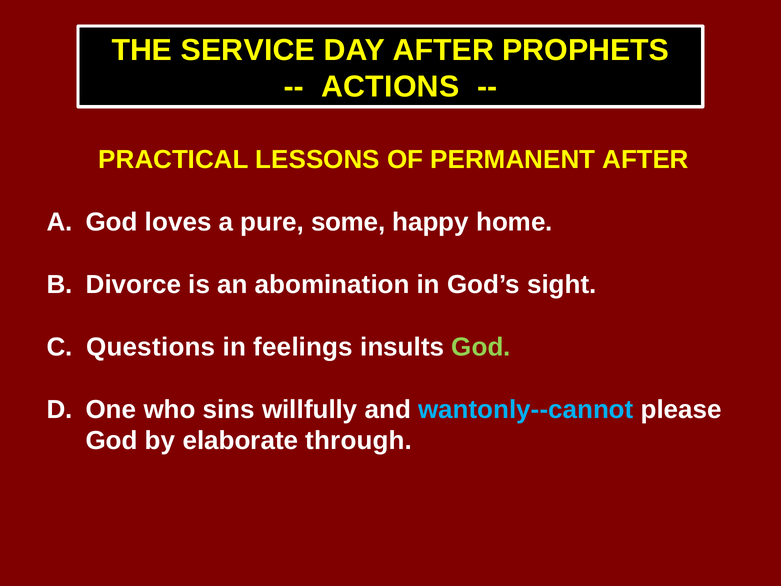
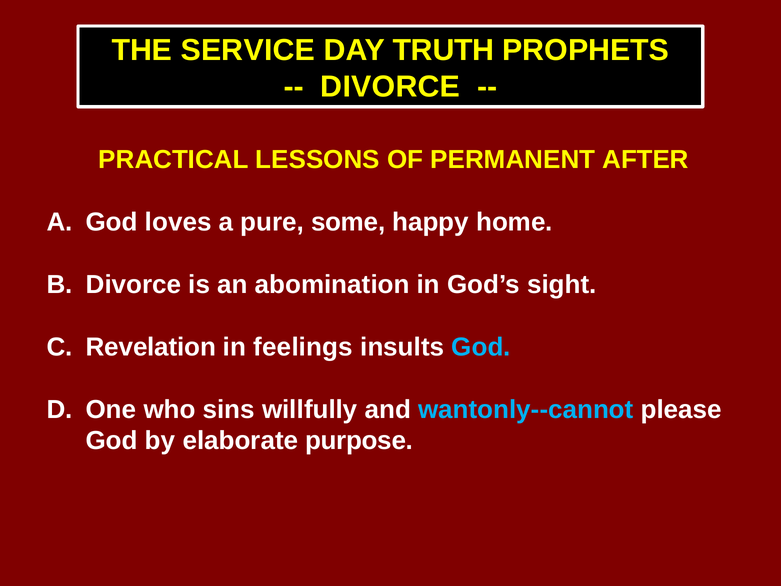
DAY AFTER: AFTER -> TRUTH
ACTIONS at (390, 87): ACTIONS -> DIVORCE
Questions: Questions -> Revelation
God at (481, 347) colour: light green -> light blue
through: through -> purpose
